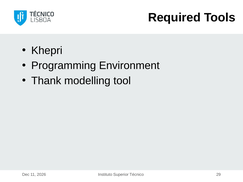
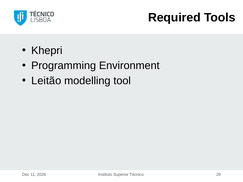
Thank: Thank -> Leitão
